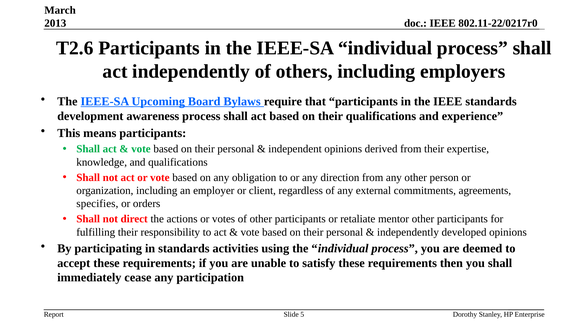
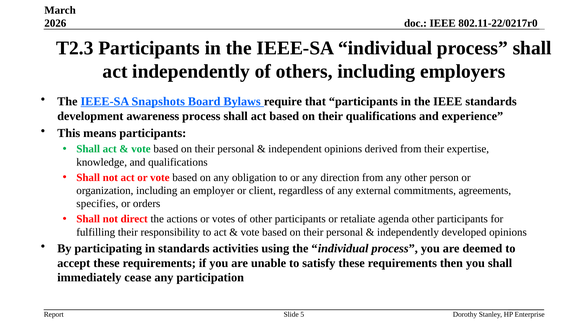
2013: 2013 -> 2026
T2.6: T2.6 -> T2.3
Upcoming: Upcoming -> Snapshots
mentor: mentor -> agenda
